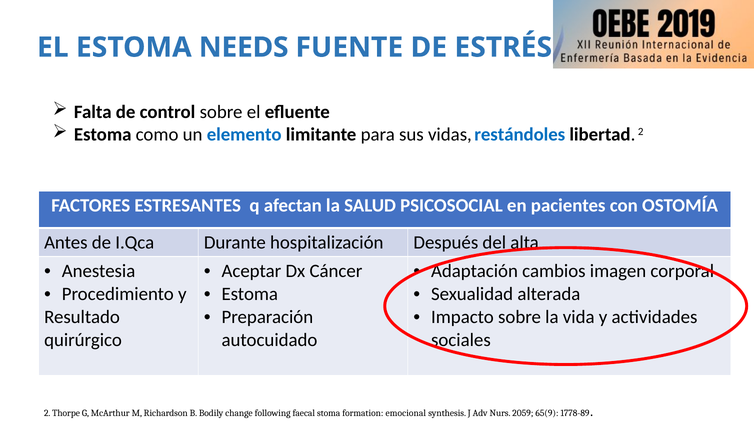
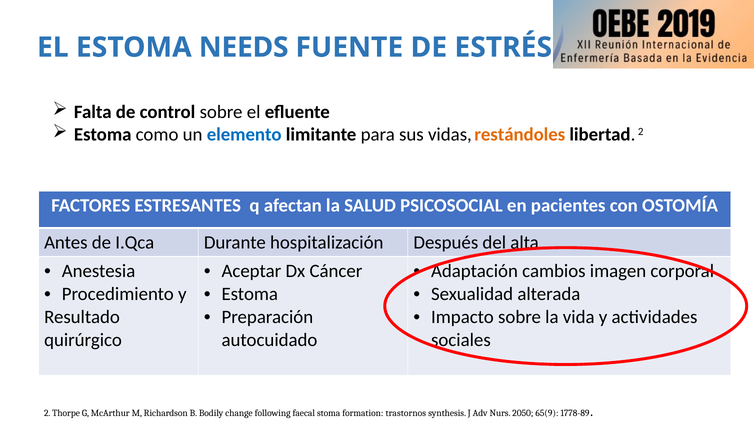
restándoles colour: blue -> orange
emocional: emocional -> trastornos
2059: 2059 -> 2050
